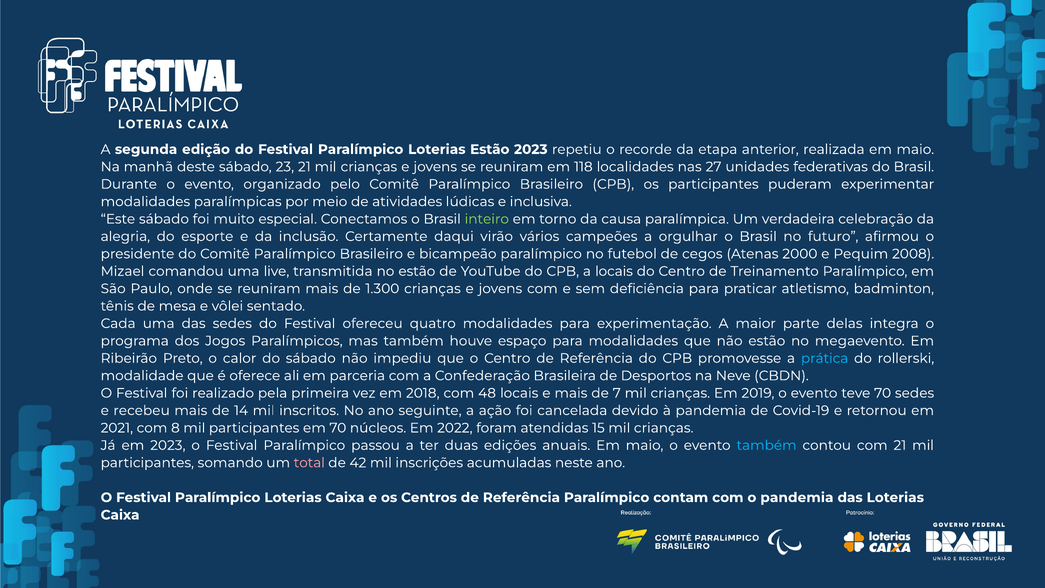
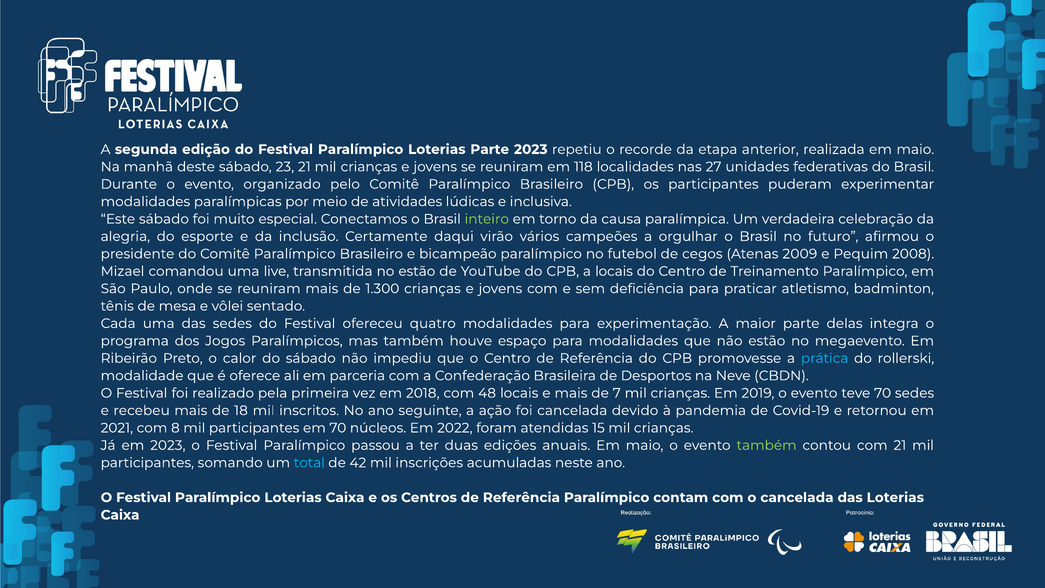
Loterias Estão: Estão -> Parte
2000: 2000 -> 2009
14: 14 -> 18
também at (767, 445) colour: light blue -> light green
total colour: pink -> light blue
o pandemia: pandemia -> cancelada
